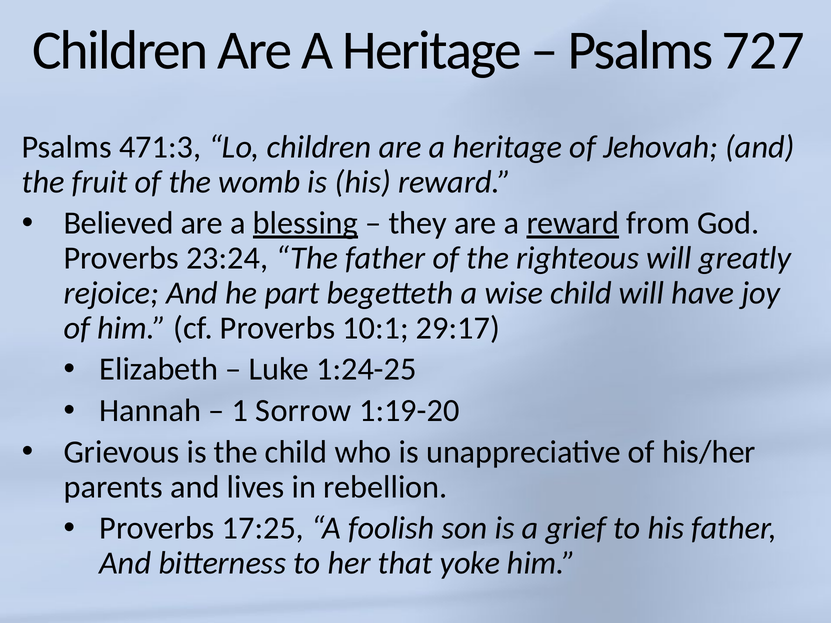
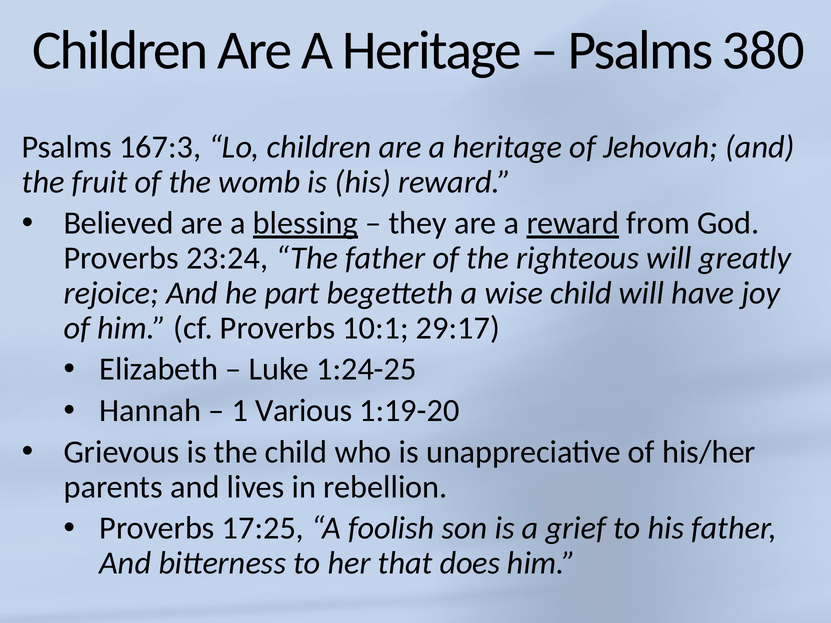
727: 727 -> 380
471:3: 471:3 -> 167:3
Sorrow: Sorrow -> Various
yoke: yoke -> does
